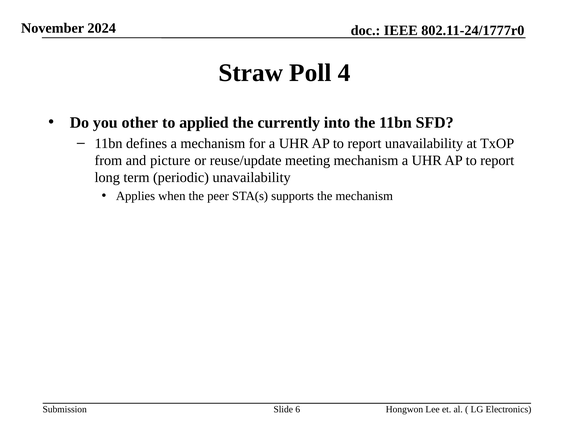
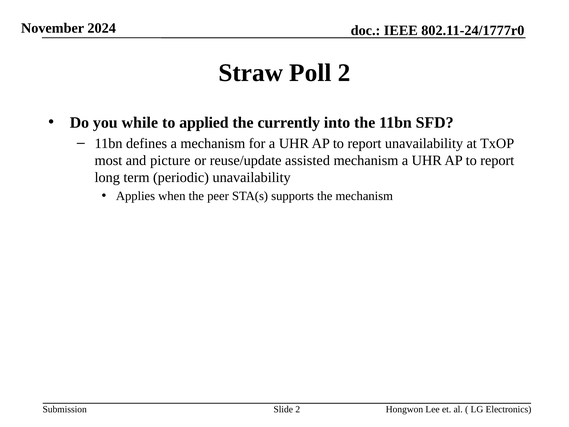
Poll 4: 4 -> 2
other: other -> while
from: from -> most
meeting: meeting -> assisted
Slide 6: 6 -> 2
